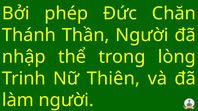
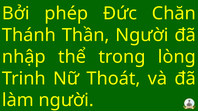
Thiên: Thiên -> Thoát
